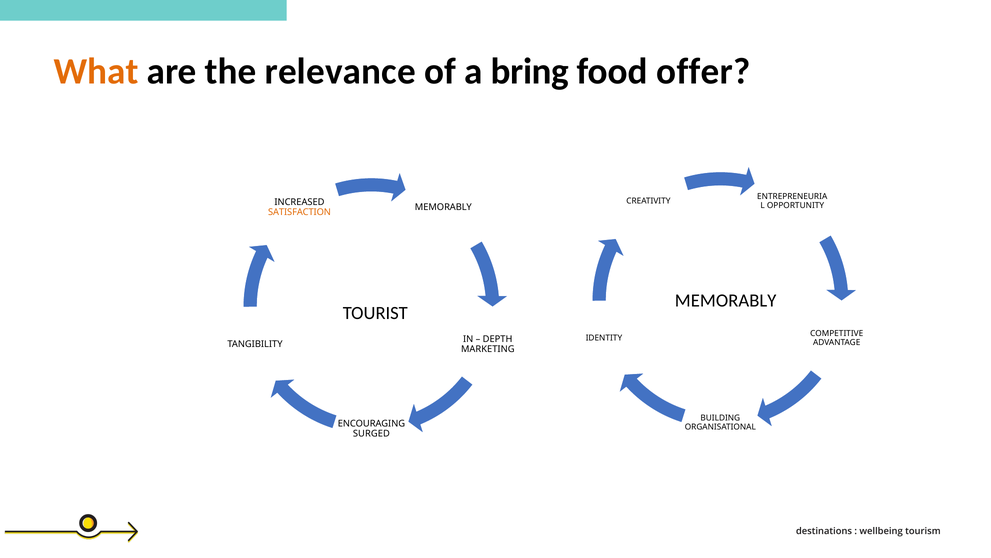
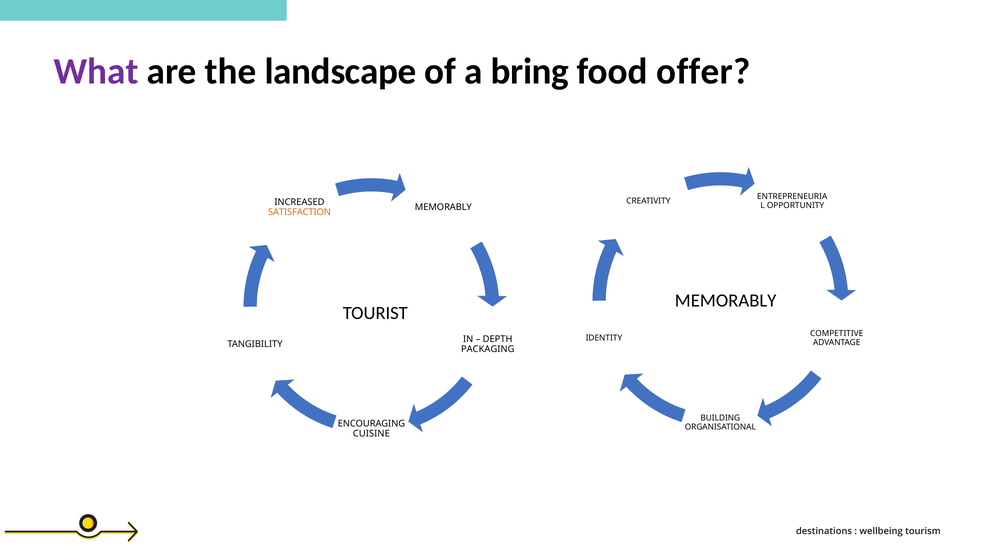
What colour: orange -> purple
relevance: relevance -> landscape
MARKETING: MARKETING -> PACKAGING
SURGED: SURGED -> CUISINE
